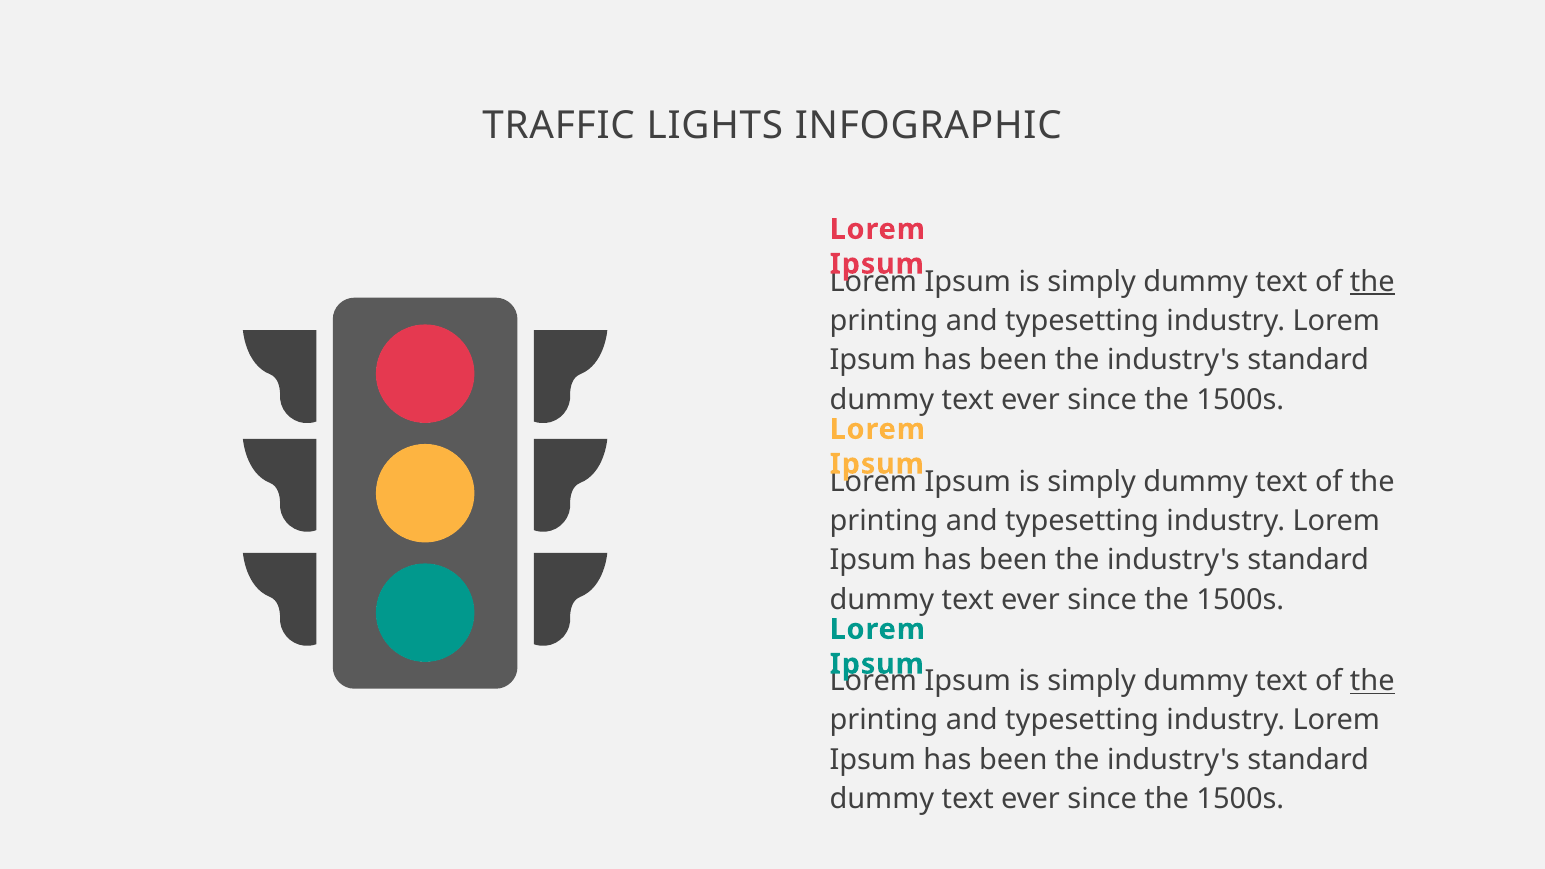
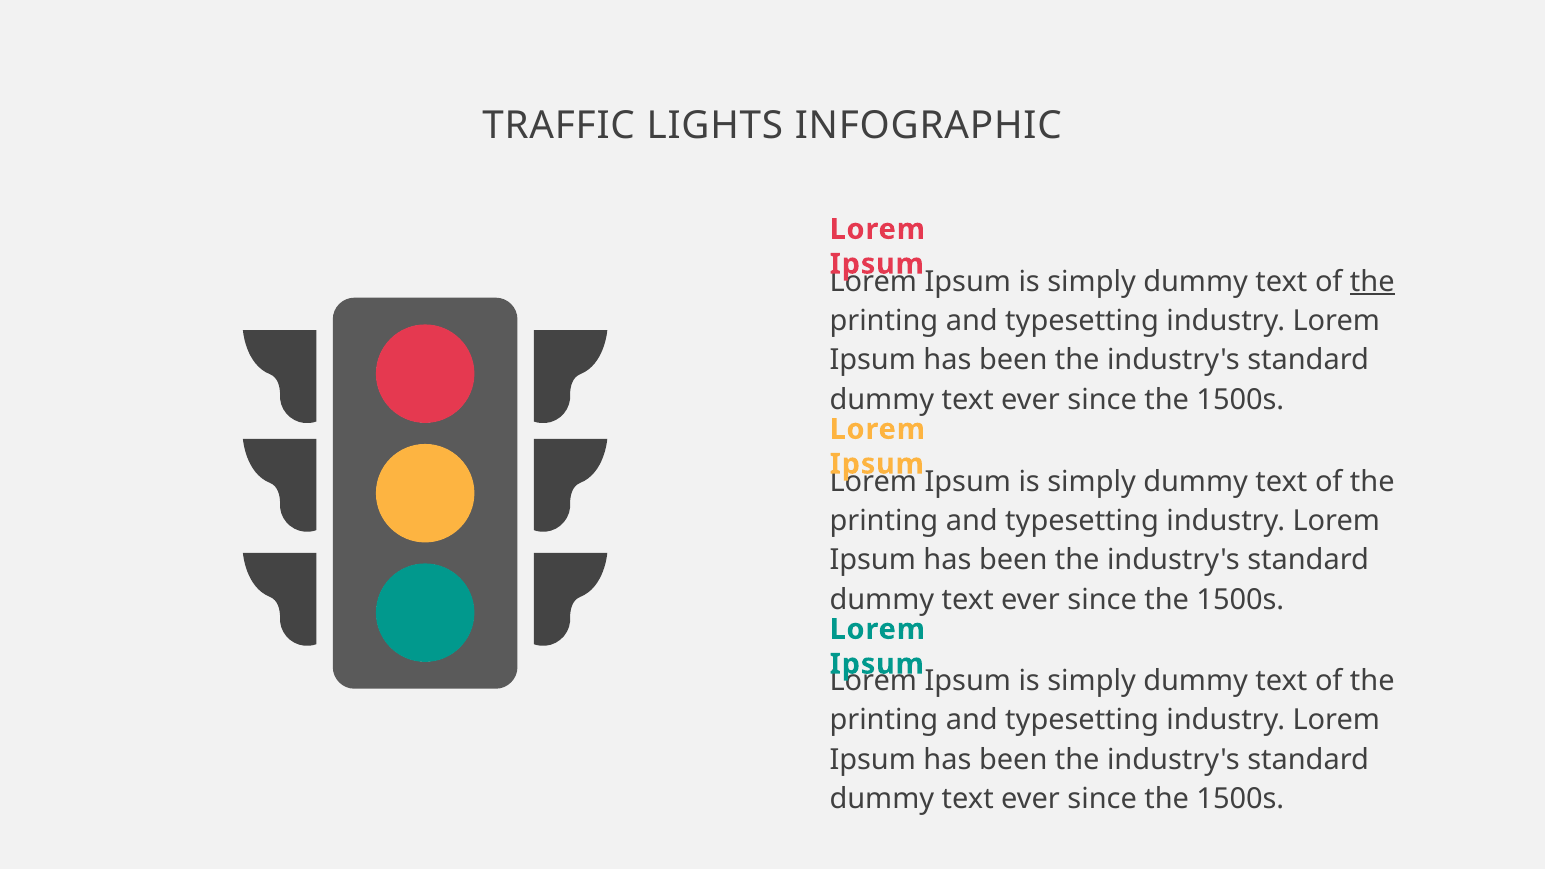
the at (1372, 681) underline: present -> none
